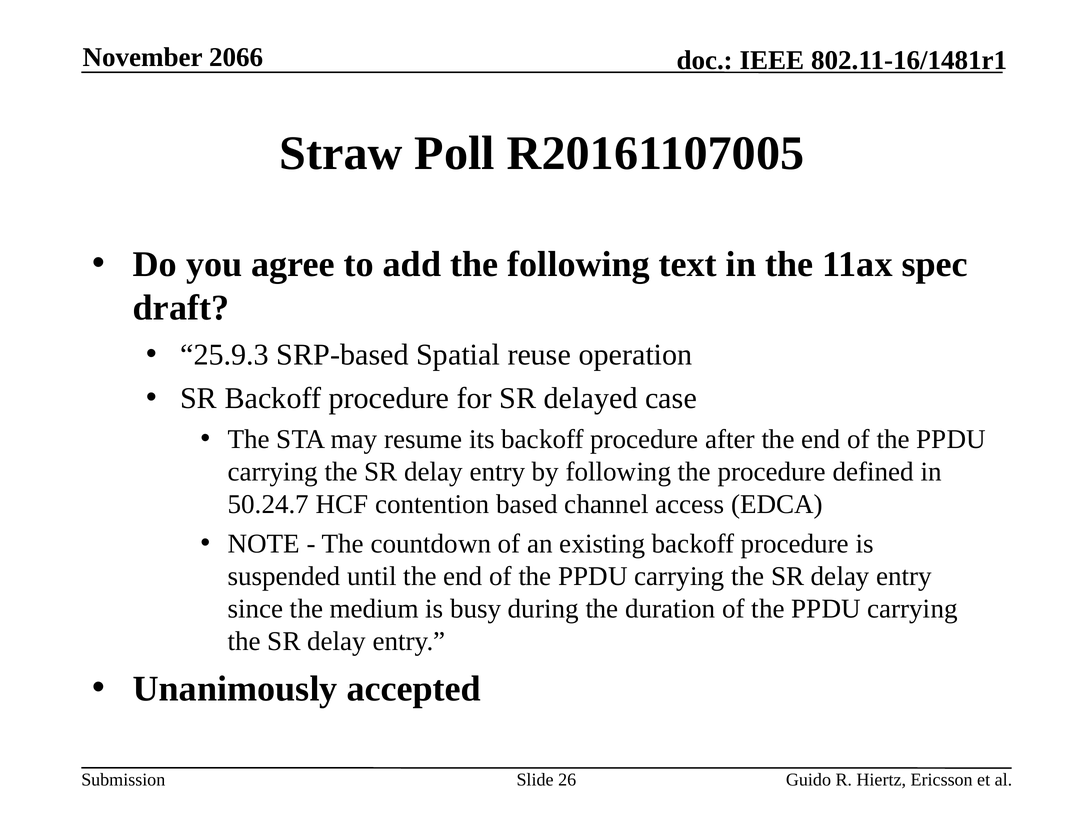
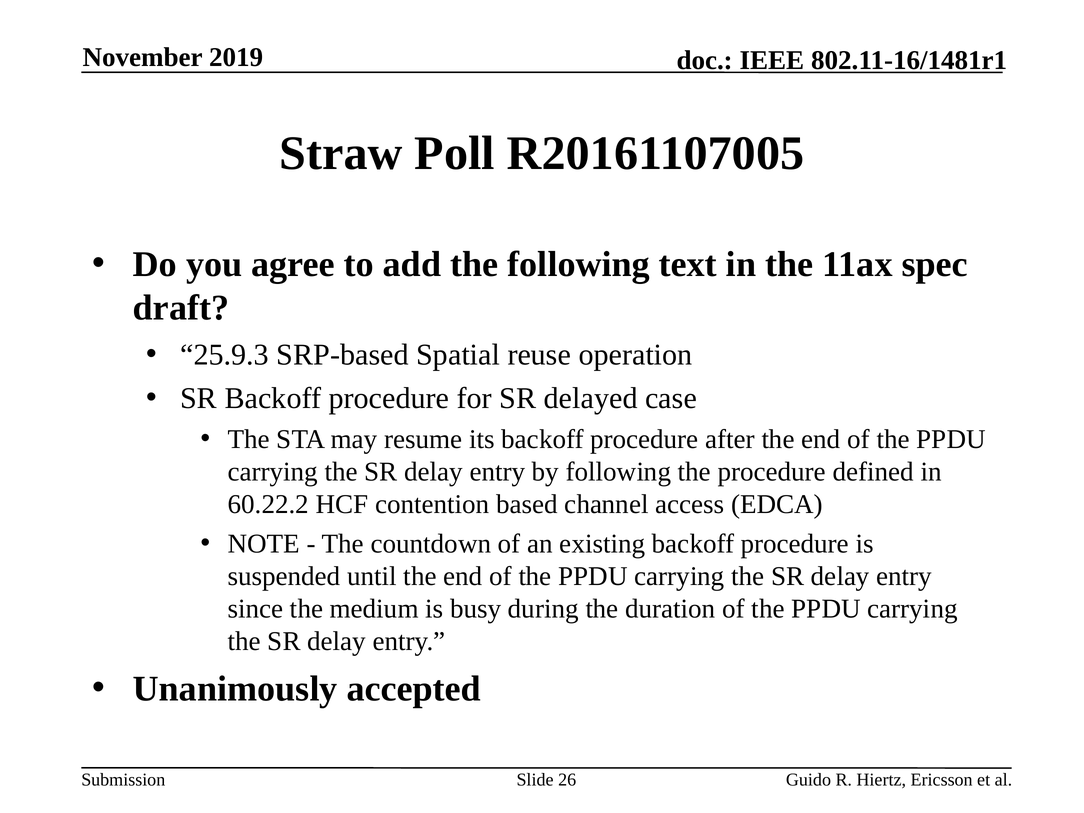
2066: 2066 -> 2019
50.24.7: 50.24.7 -> 60.22.2
